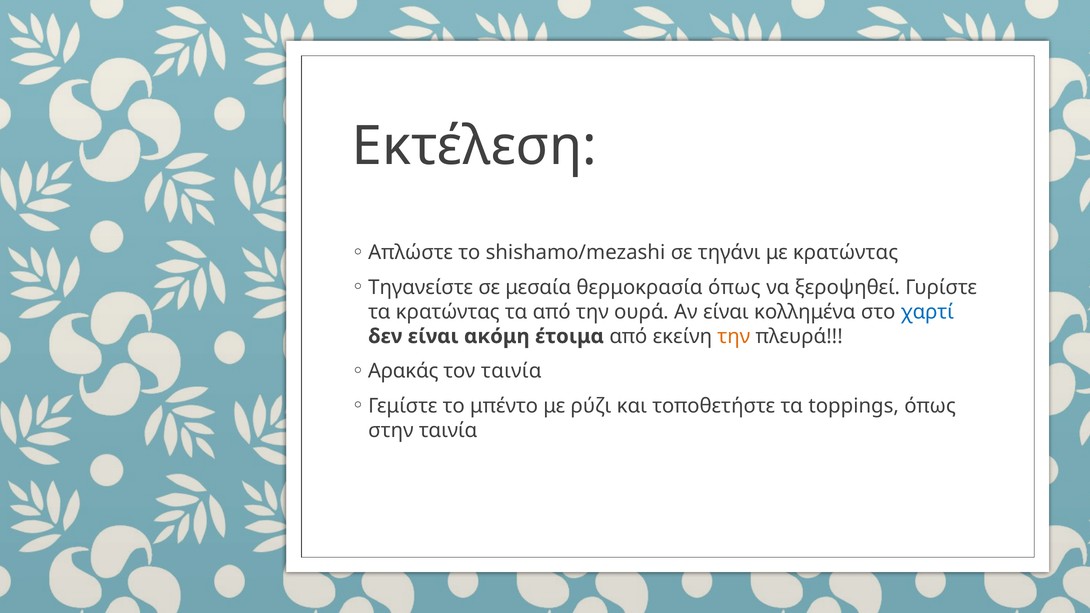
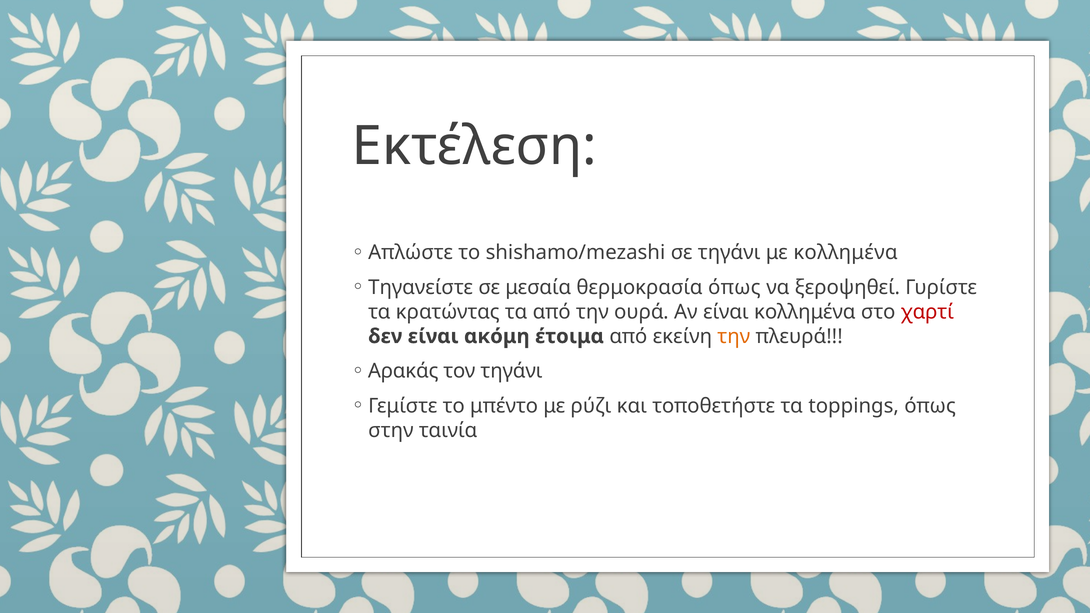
με κρατώντας: κρατώντας -> κολλημένα
χαρτί colour: blue -> red
τον ταινία: ταινία -> τηγάνι
